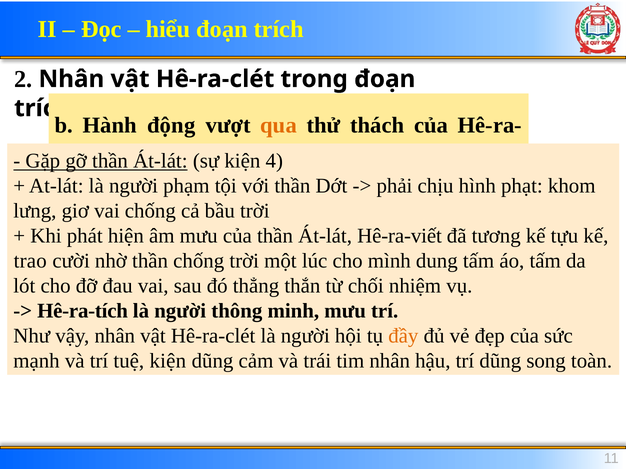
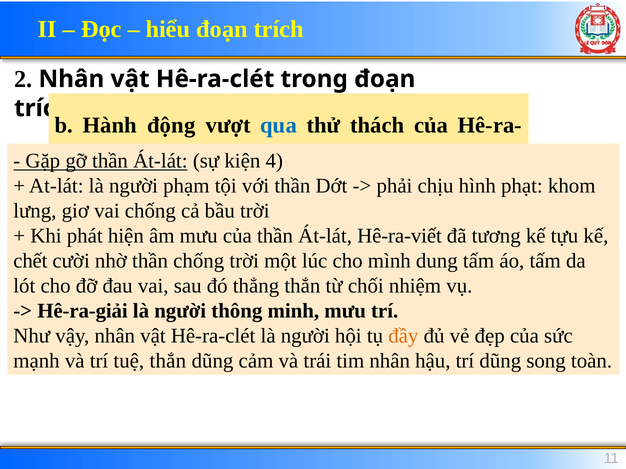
qua colour: orange -> blue
trao: trao -> chết
Hê-ra-tích: Hê-ra-tích -> Hê-ra-giải
tuệ kiện: kiện -> thắn
